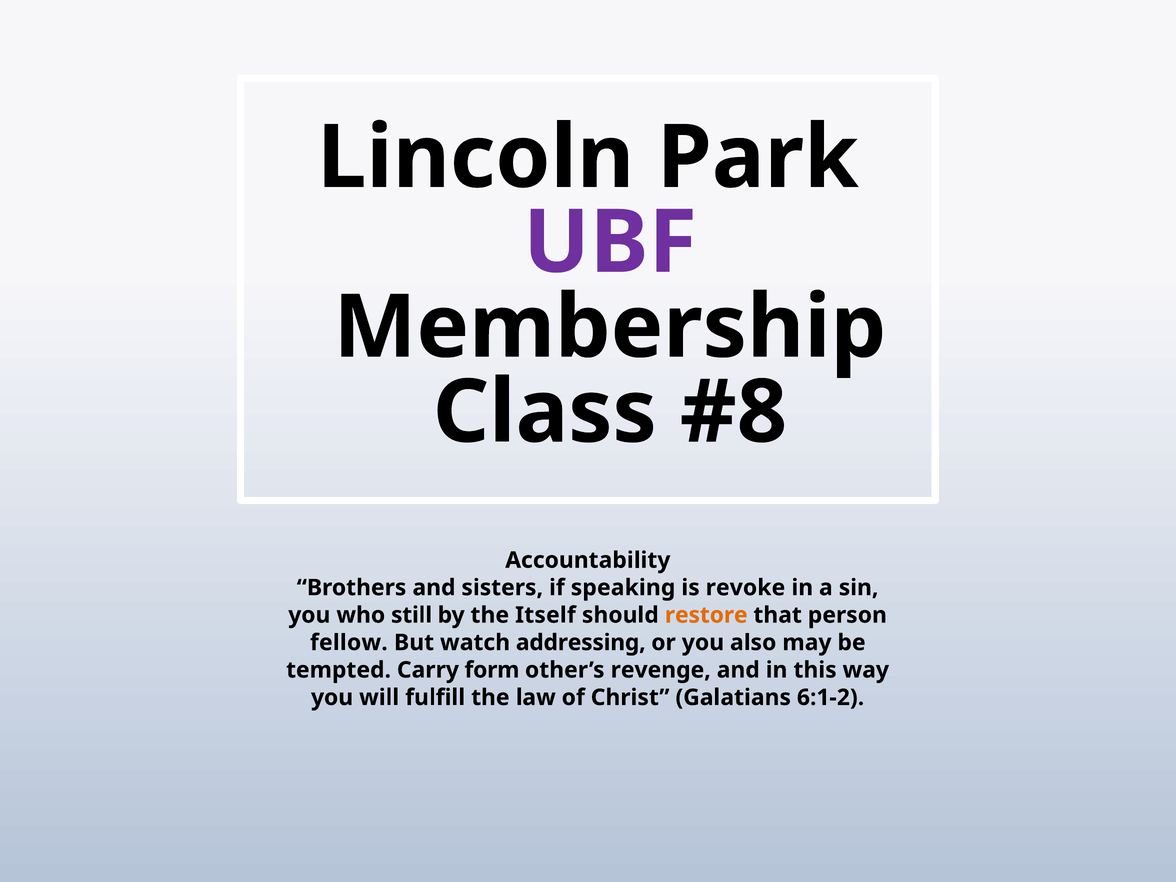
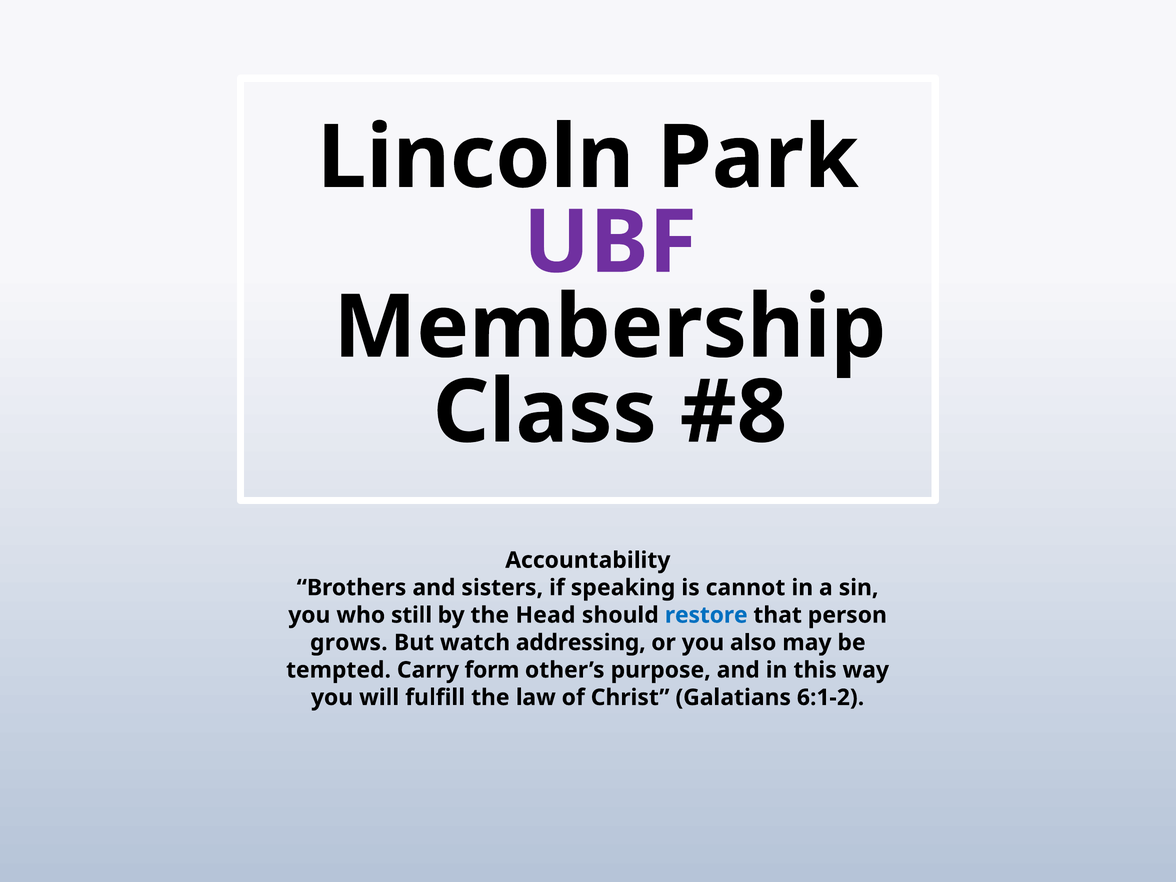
revoke: revoke -> cannot
Itself: Itself -> Head
restore colour: orange -> blue
fellow: fellow -> grows
revenge: revenge -> purpose
